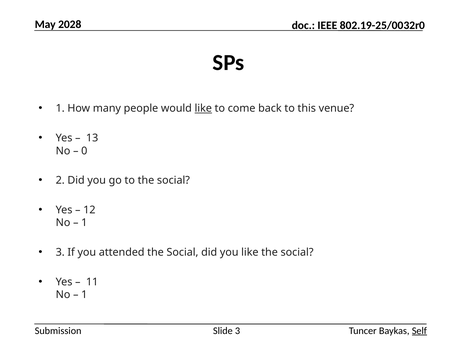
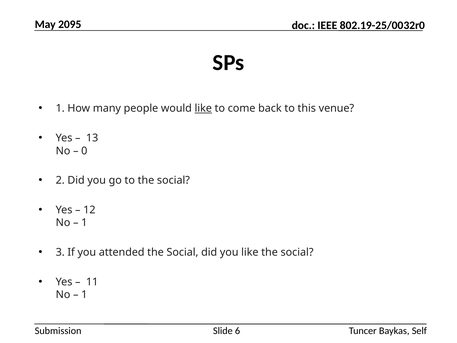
2028: 2028 -> 2095
Slide 3: 3 -> 6
Self underline: present -> none
